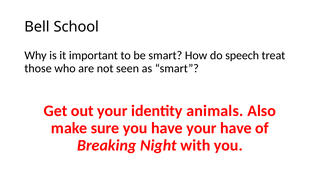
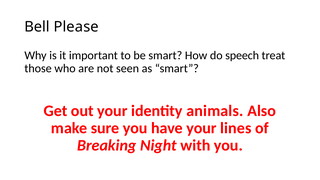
School: School -> Please
your have: have -> lines
